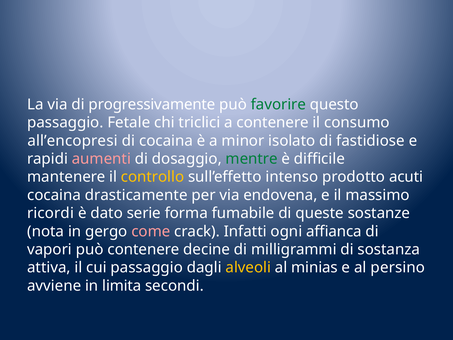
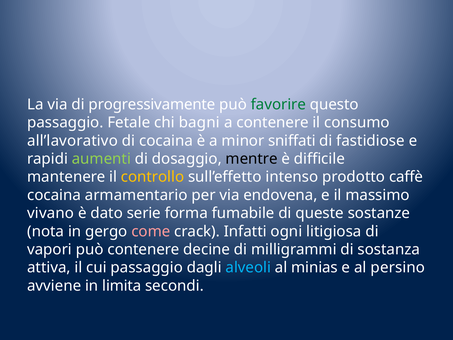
triclici: triclici -> bagni
all’encopresi: all’encopresi -> all’lavorativo
isolato: isolato -> sniffati
aumenti colour: pink -> light green
mentre colour: green -> black
acuti: acuti -> caffè
drasticamente: drasticamente -> armamentario
ricordi: ricordi -> vivano
affianca: affianca -> litigiosa
alveoli colour: yellow -> light blue
